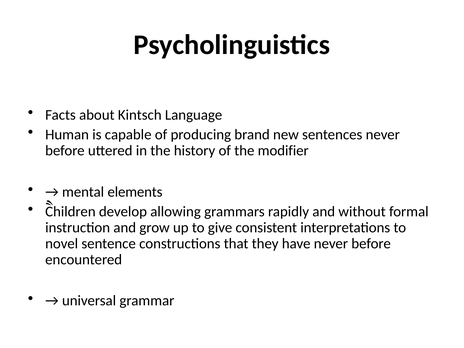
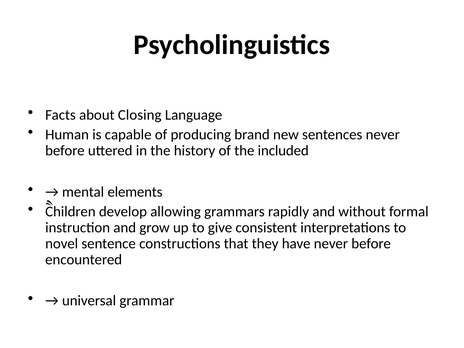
Kintsch: Kintsch -> Closing
modifier: modifier -> included
